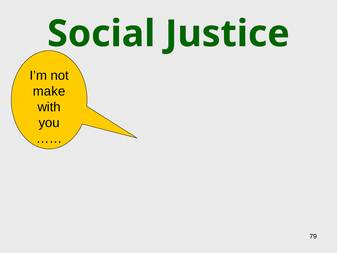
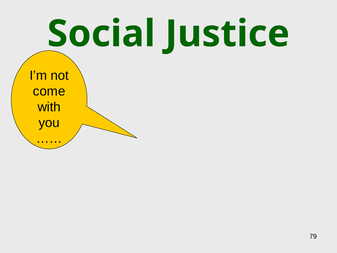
make: make -> come
